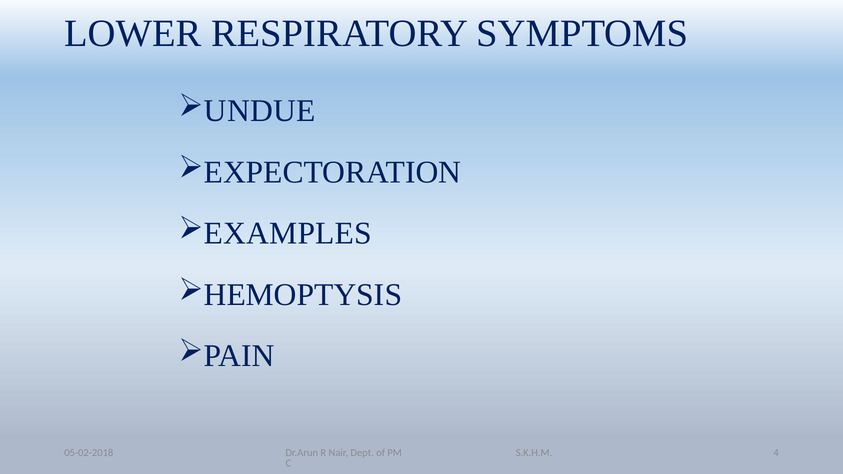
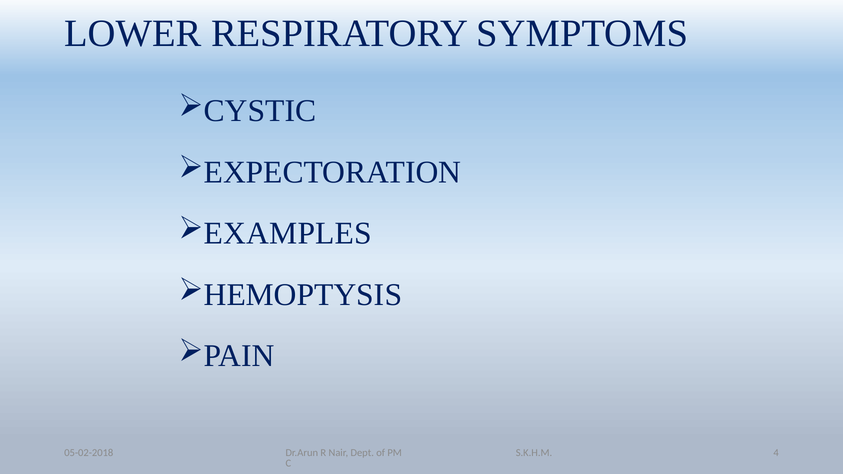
UNDUE: UNDUE -> CYSTIC
